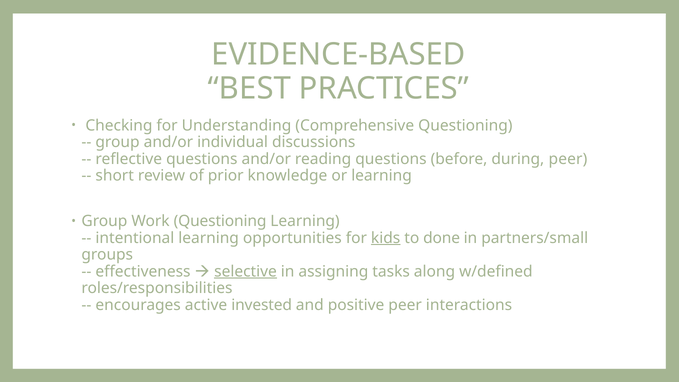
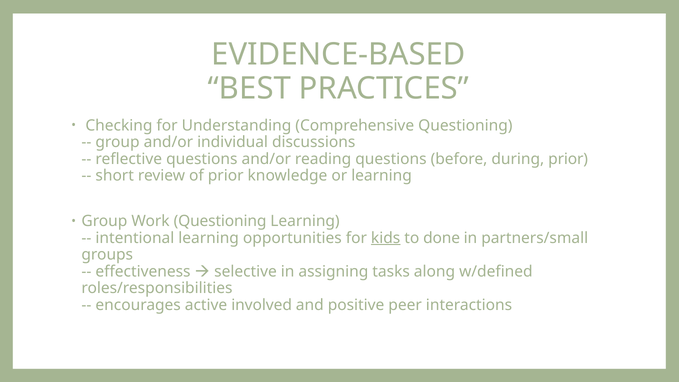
during peer: peer -> prior
selective underline: present -> none
invested: invested -> involved
